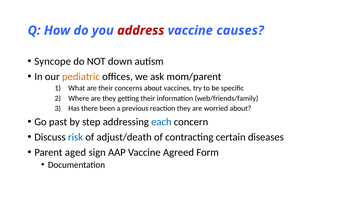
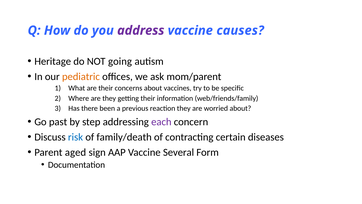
address colour: red -> purple
Syncope: Syncope -> Heritage
down: down -> going
each colour: blue -> purple
adjust/death: adjust/death -> family/death
Agreed: Agreed -> Several
